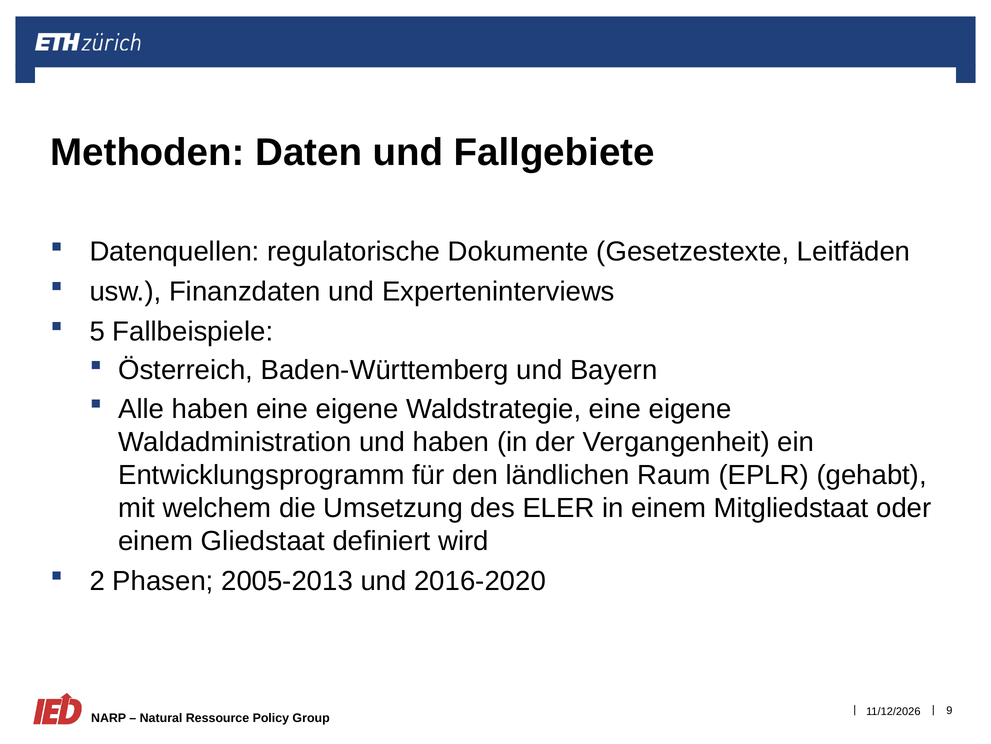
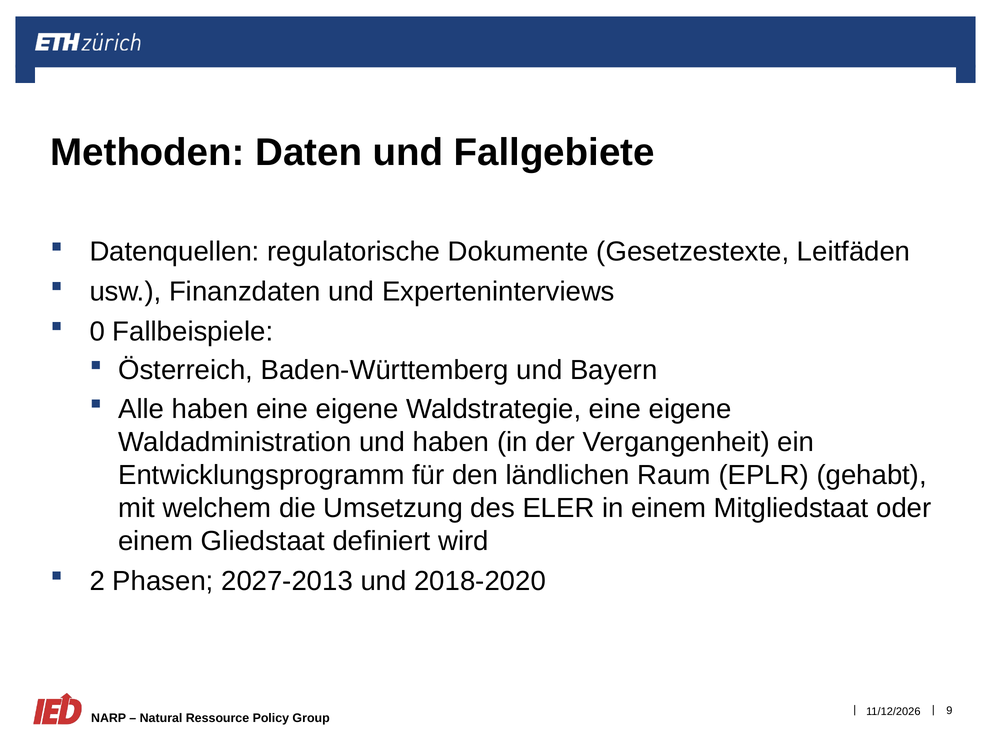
5: 5 -> 0
2005-2013: 2005-2013 -> 2027-2013
2016-2020: 2016-2020 -> 2018-2020
